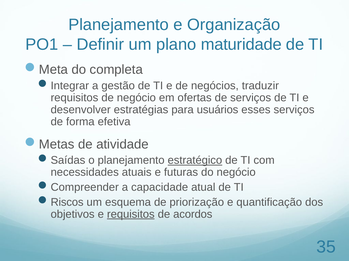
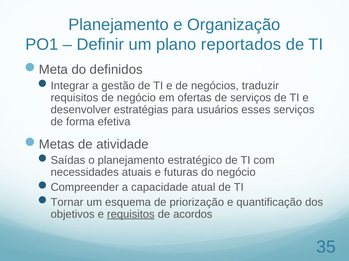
maturidade: maturidade -> reportados
completa: completa -> definidos
estratégico underline: present -> none
Riscos: Riscos -> Tornar
